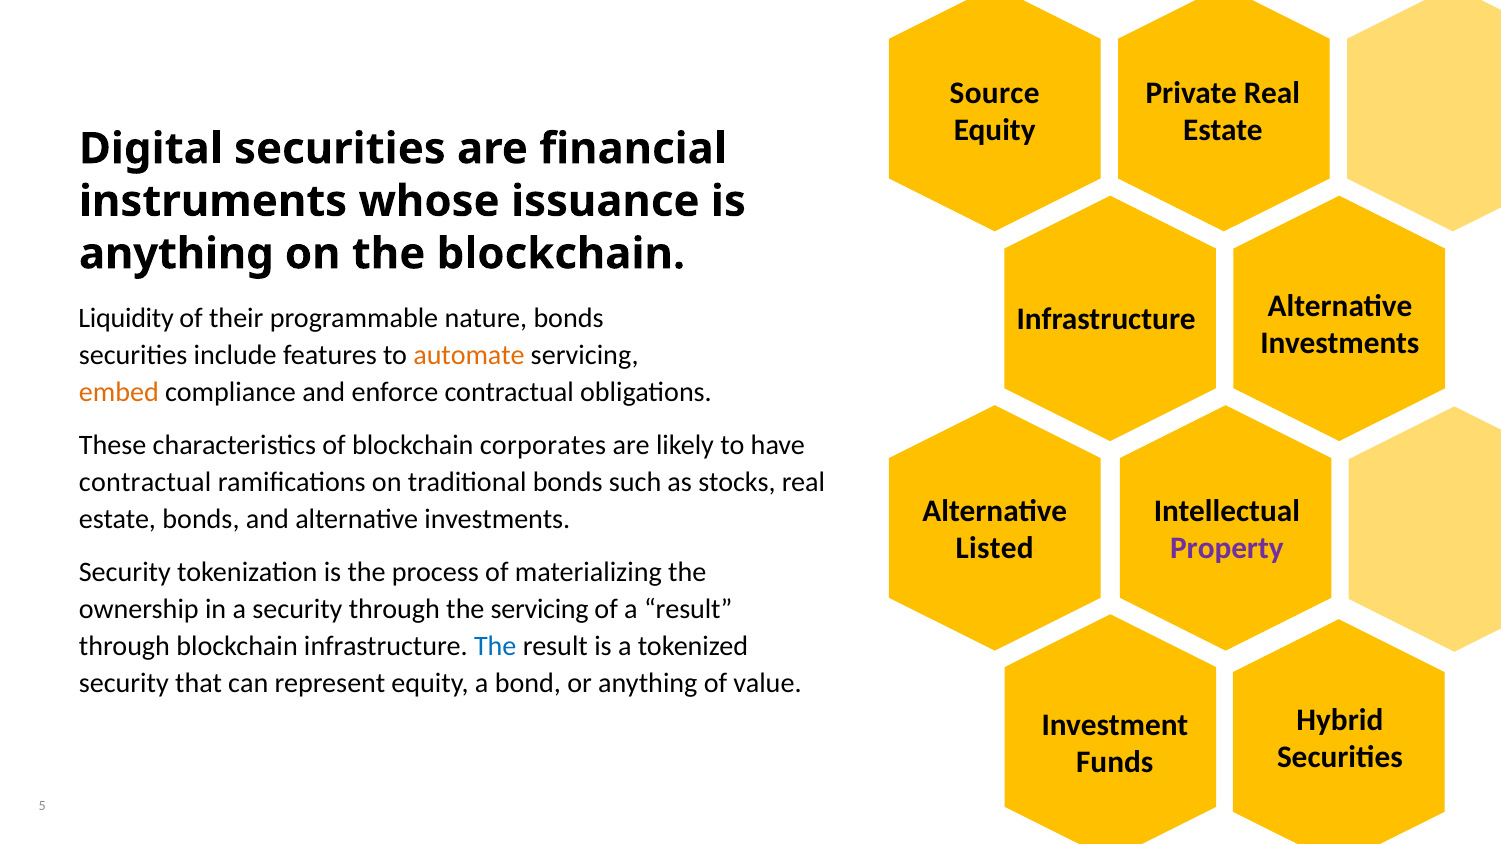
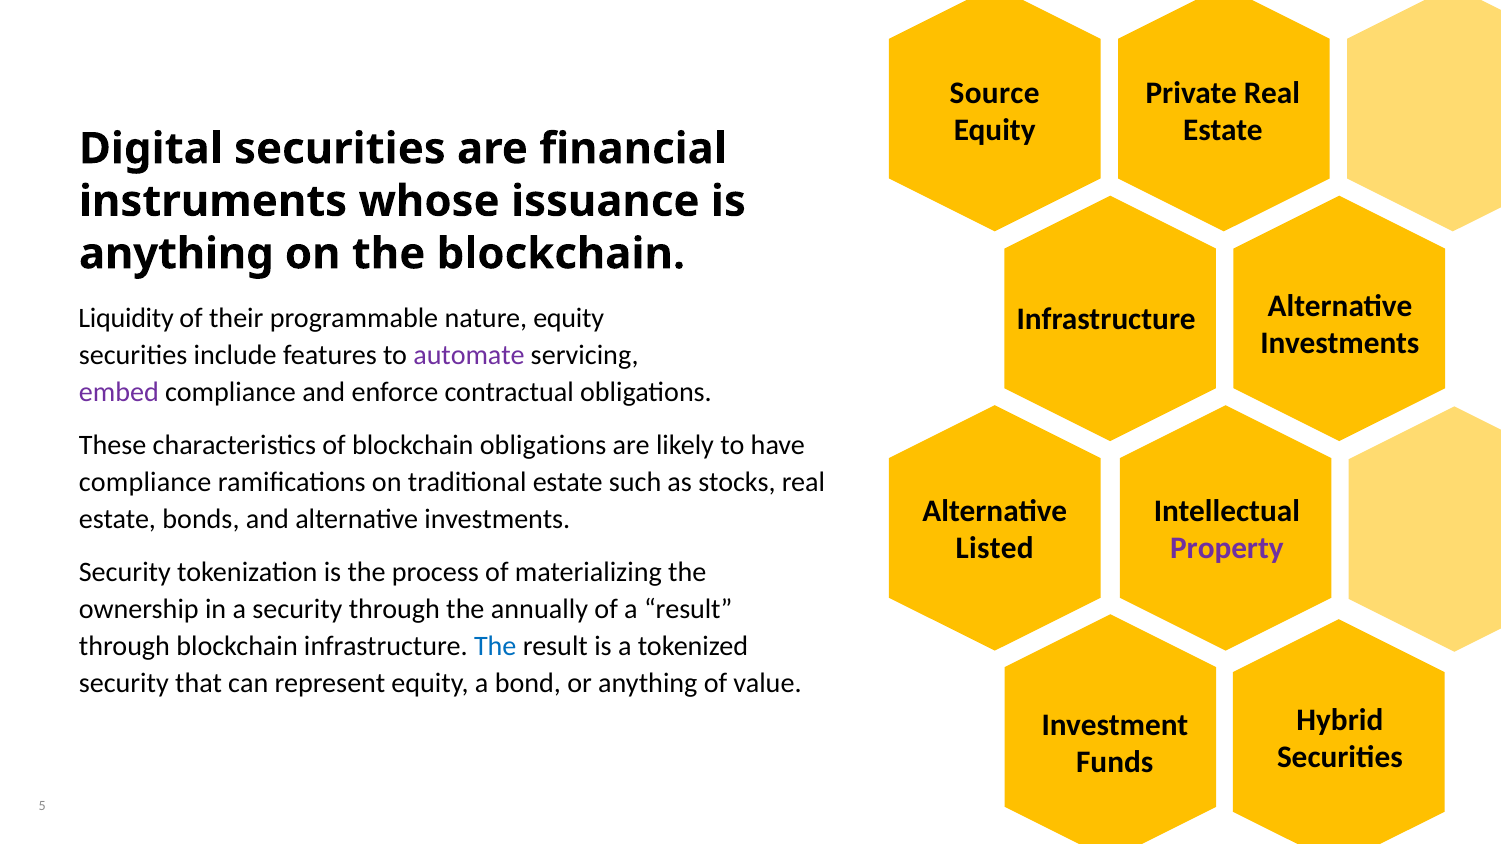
nature bonds: bonds -> equity
automate colour: orange -> purple
embed colour: orange -> purple
blockchain corporates: corporates -> obligations
contractual at (145, 482): contractual -> compliance
traditional bonds: bonds -> estate
the servicing: servicing -> annually
